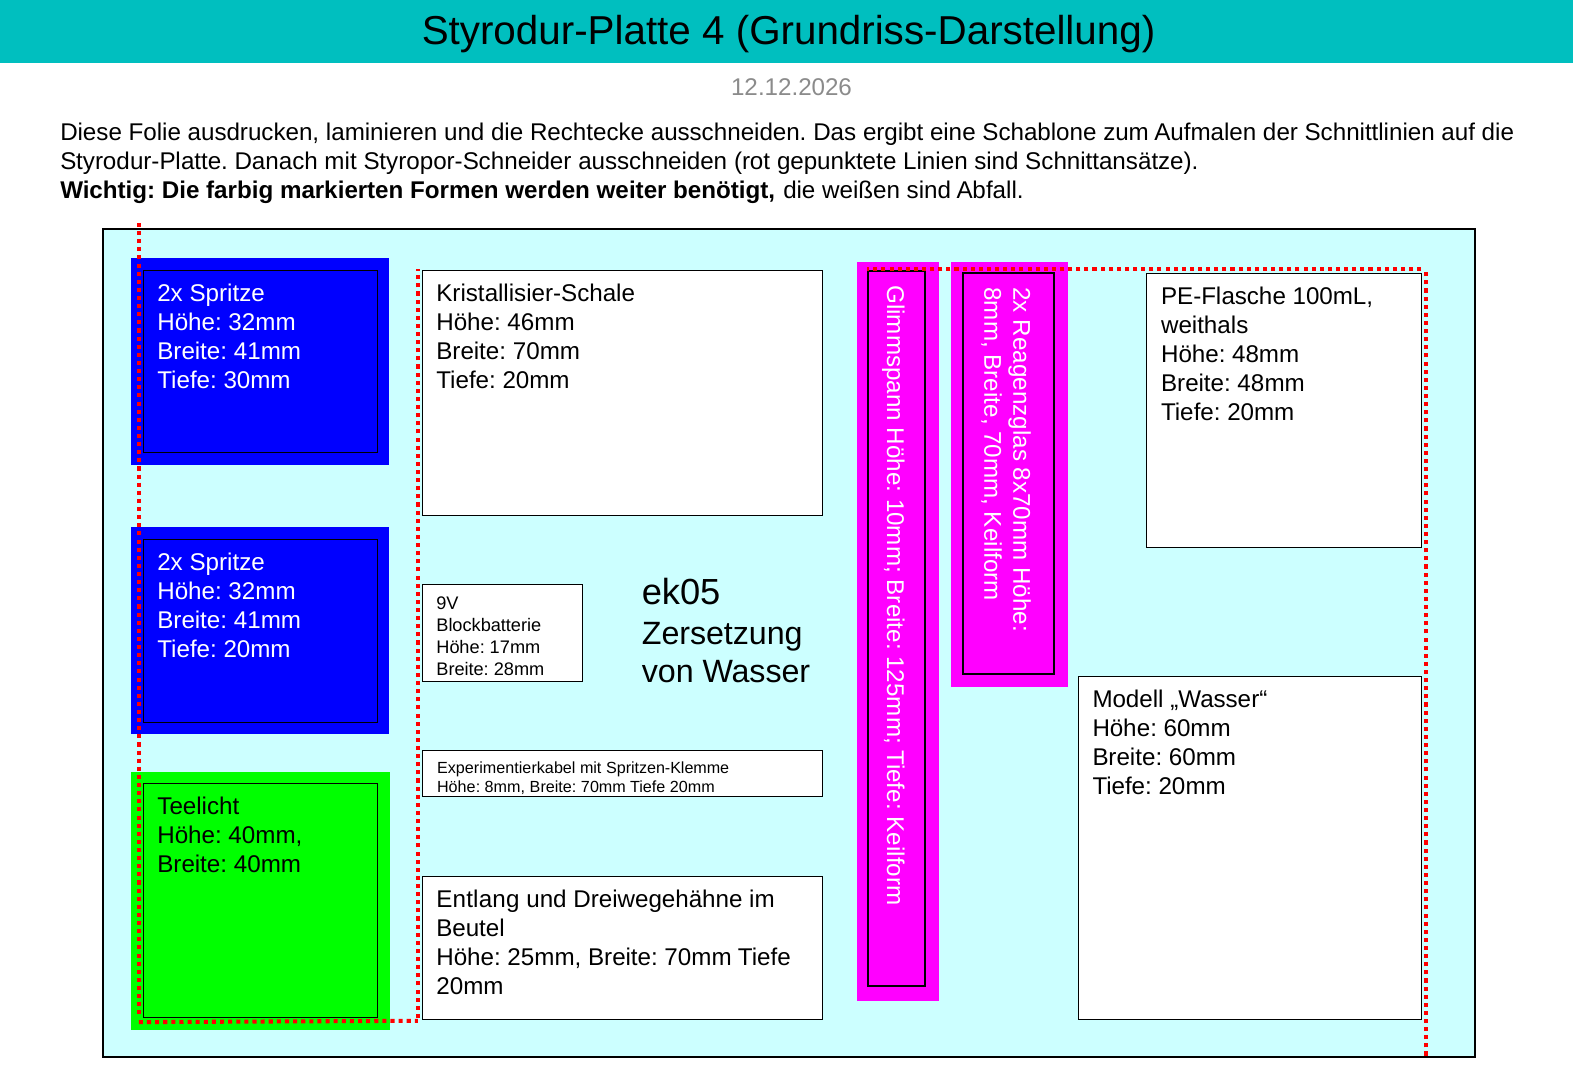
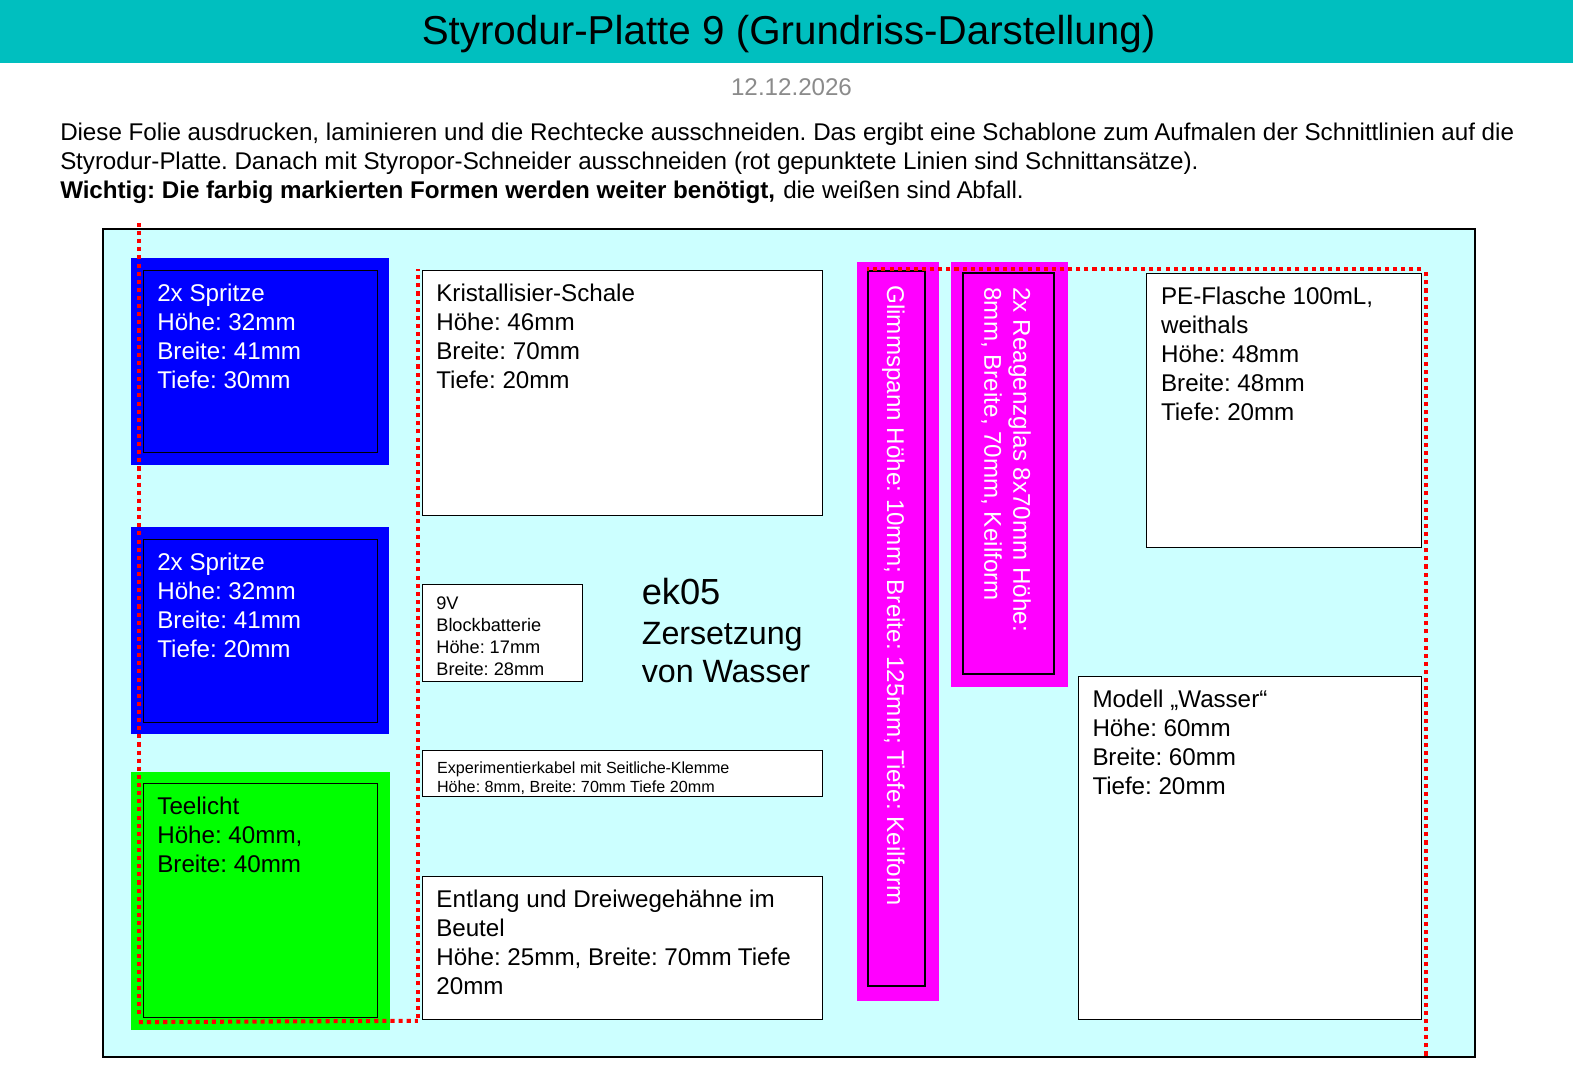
4: 4 -> 9
Spritzen-Klemme: Spritzen-Klemme -> Seitliche-Klemme
